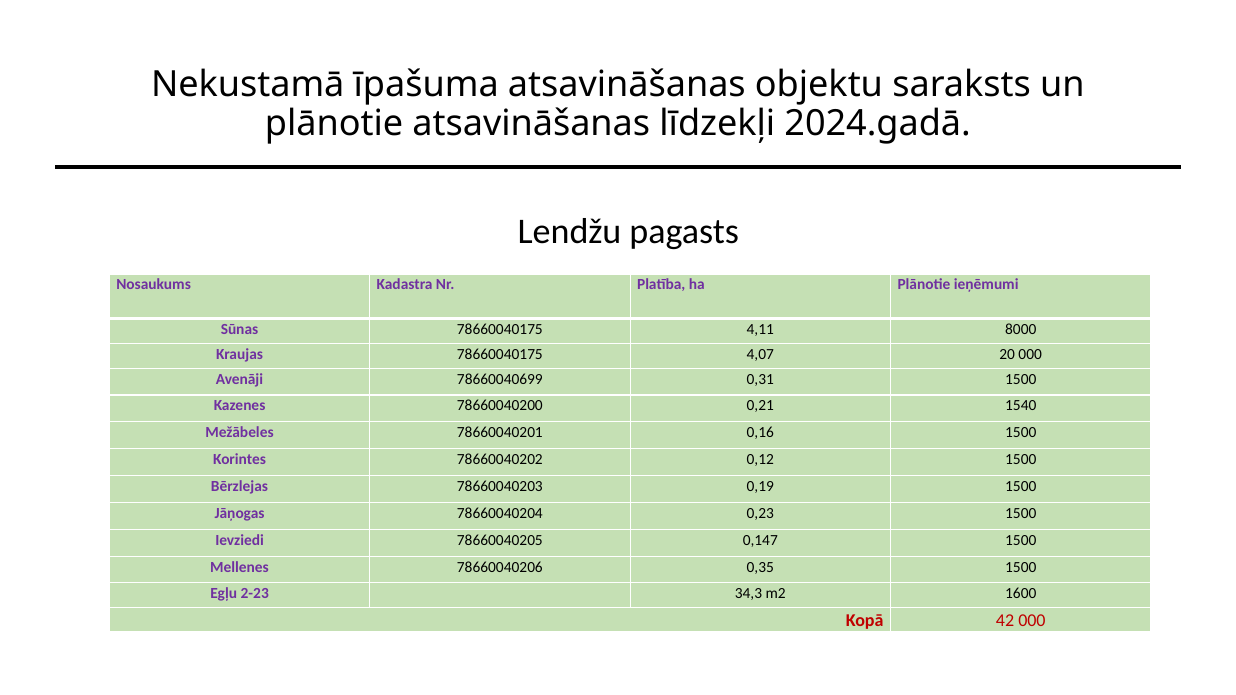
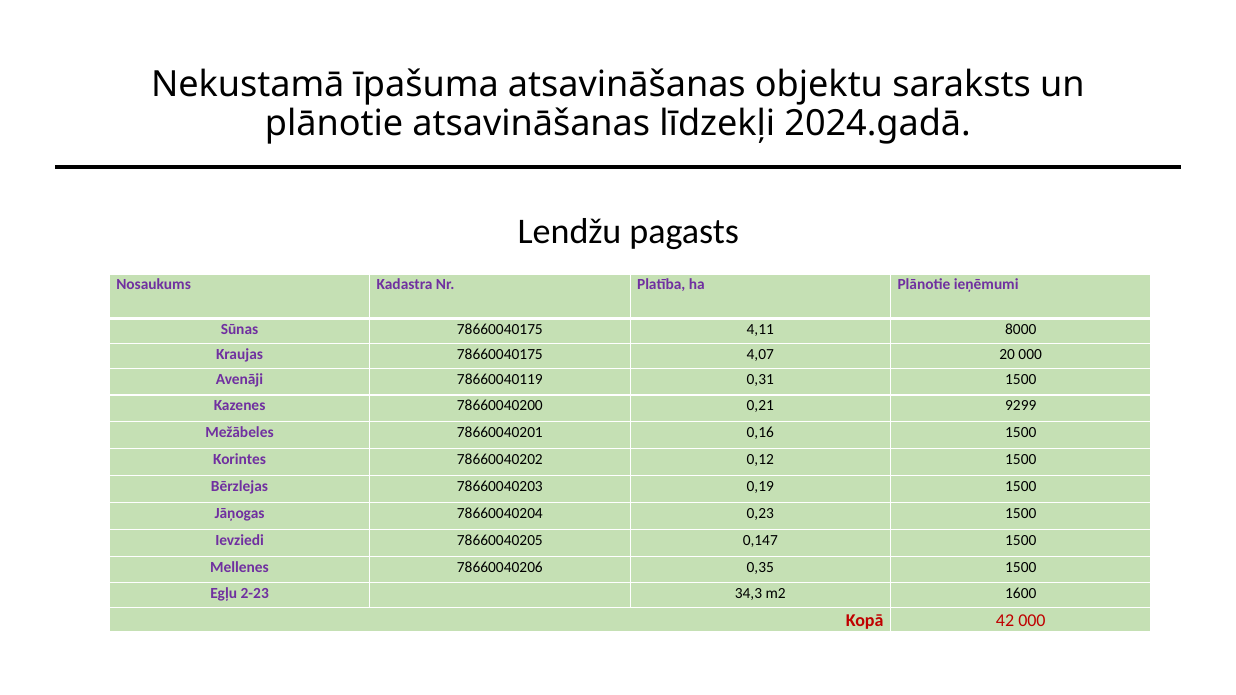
78660040699: 78660040699 -> 78660040119
1540: 1540 -> 9299
